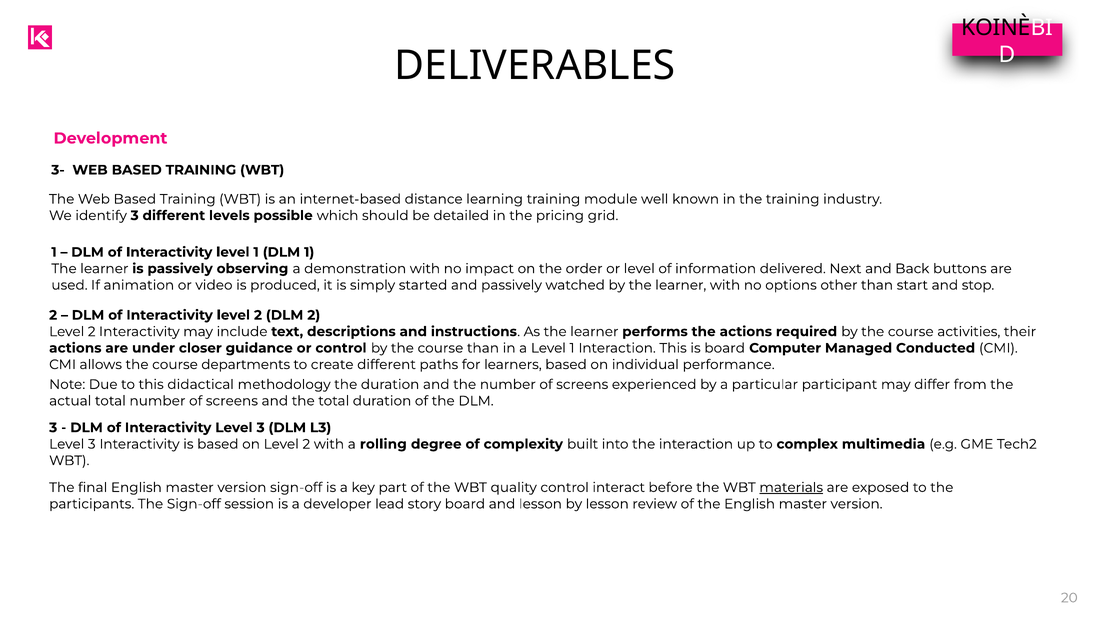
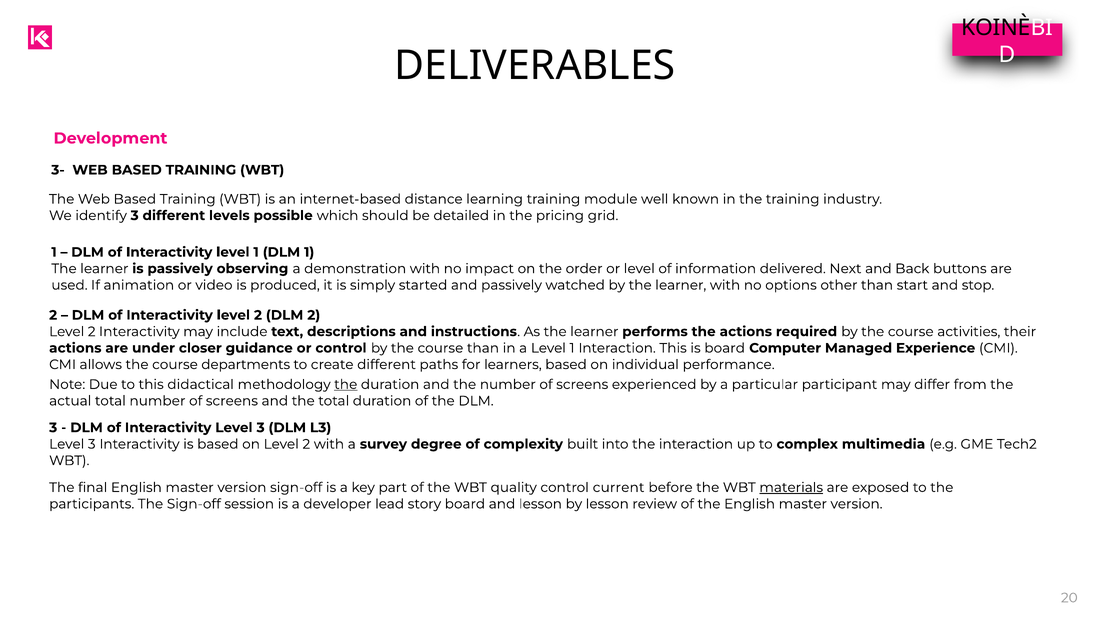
Conducted: Conducted -> Experience
the at (346, 384) underline: none -> present
rolling: rolling -> survey
interact: interact -> current
